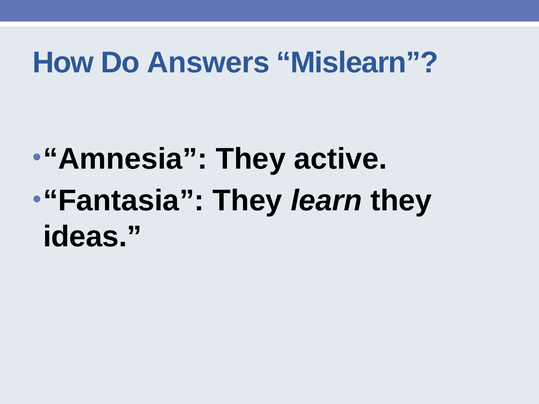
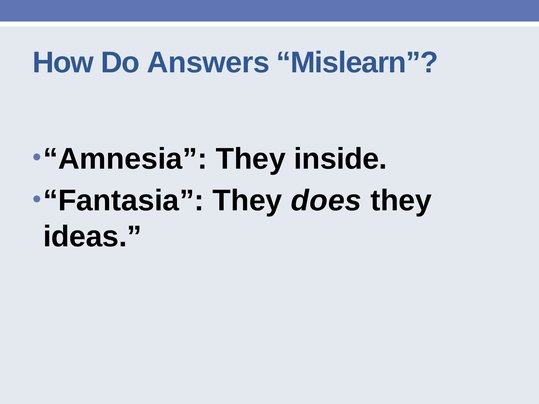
active: active -> inside
learn: learn -> does
